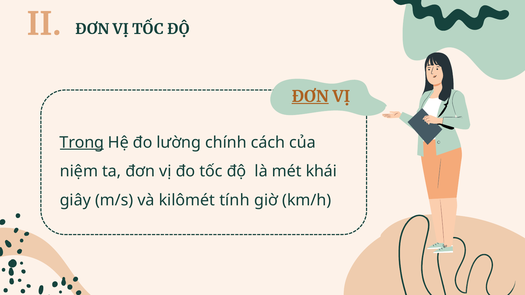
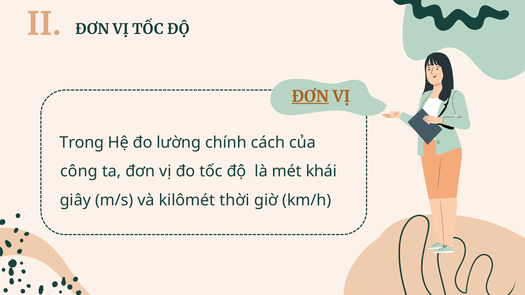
Trong underline: present -> none
niệm: niệm -> công
tính: tính -> thời
